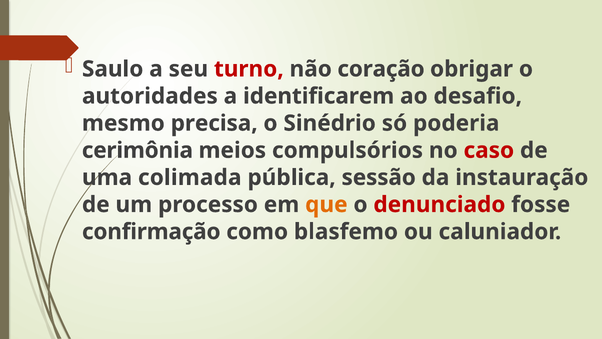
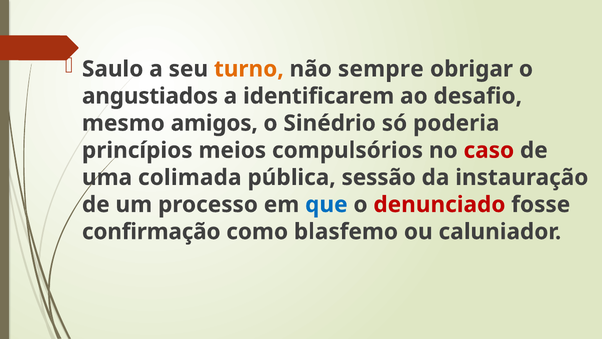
turno colour: red -> orange
coração: coração -> sempre
autoridades: autoridades -> angustiados
precisa: precisa -> amigos
cerimônia: cerimônia -> princípios
que colour: orange -> blue
